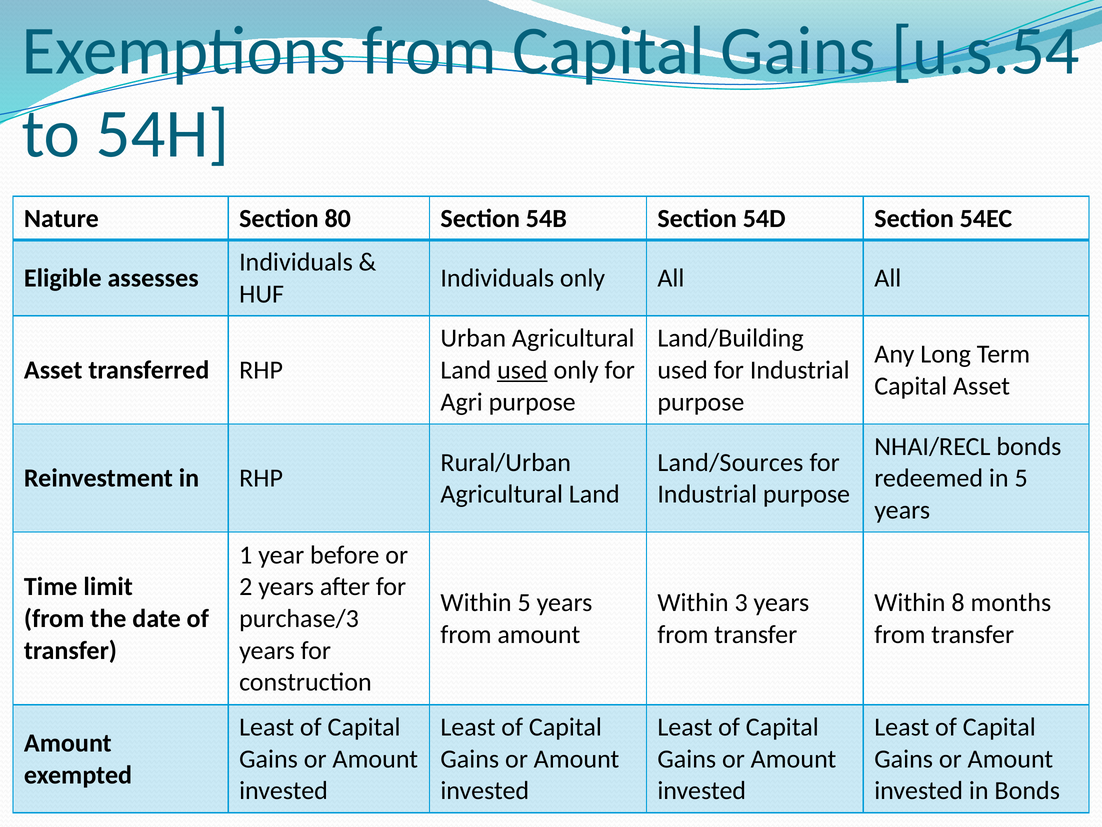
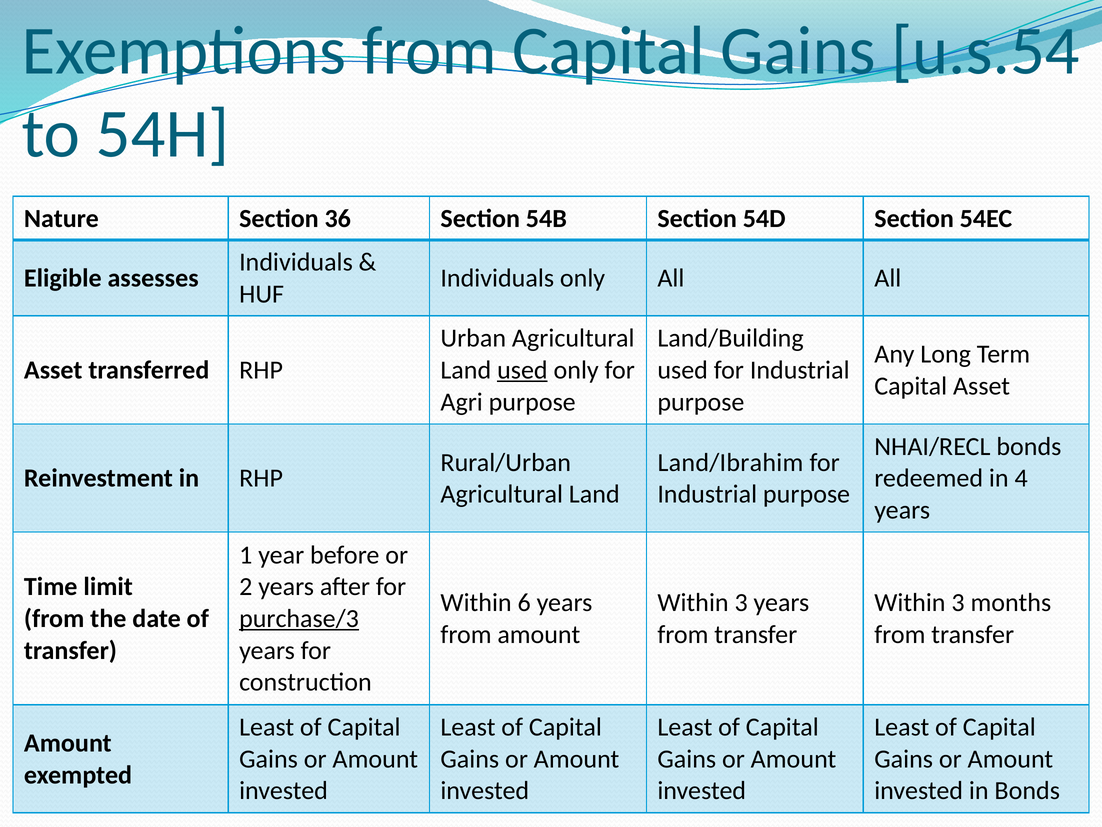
80: 80 -> 36
Land/Sources: Land/Sources -> Land/Ibrahim
in 5: 5 -> 4
Within 5: 5 -> 6
8 at (958, 602): 8 -> 3
purchase/3 underline: none -> present
